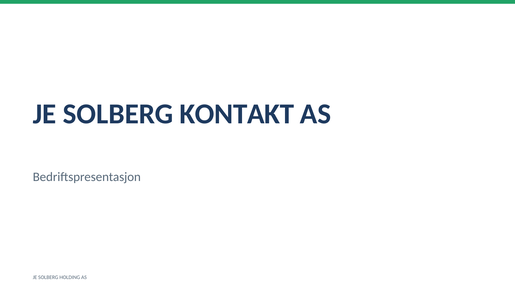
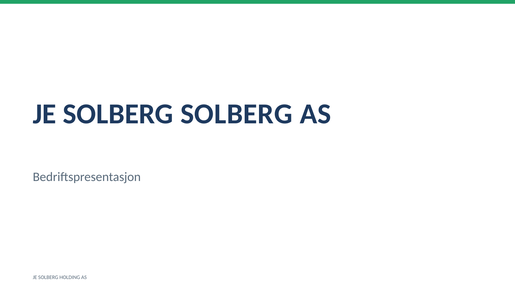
SOLBERG KONTAKT: KONTAKT -> SOLBERG
